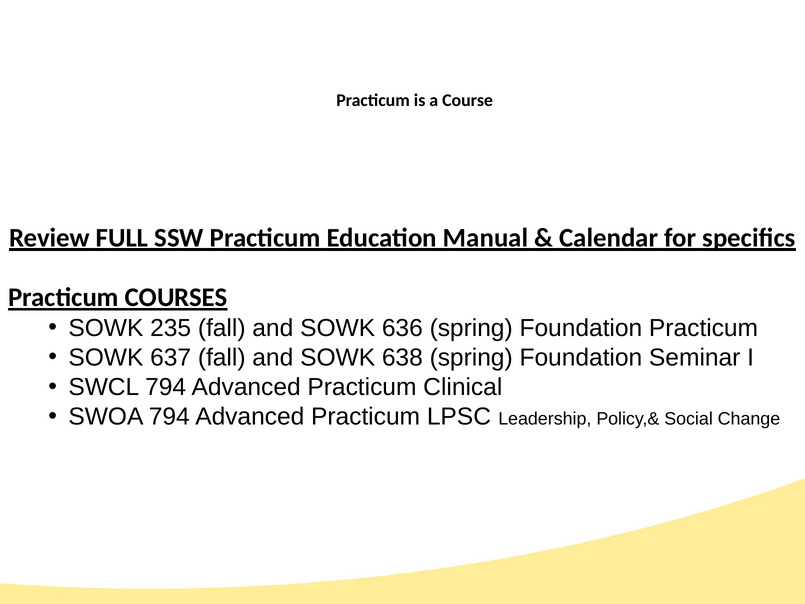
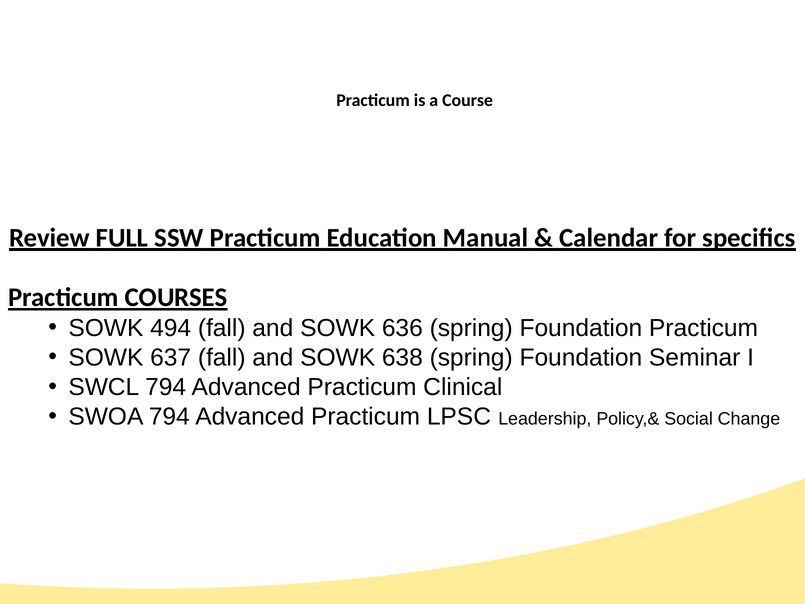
235: 235 -> 494
